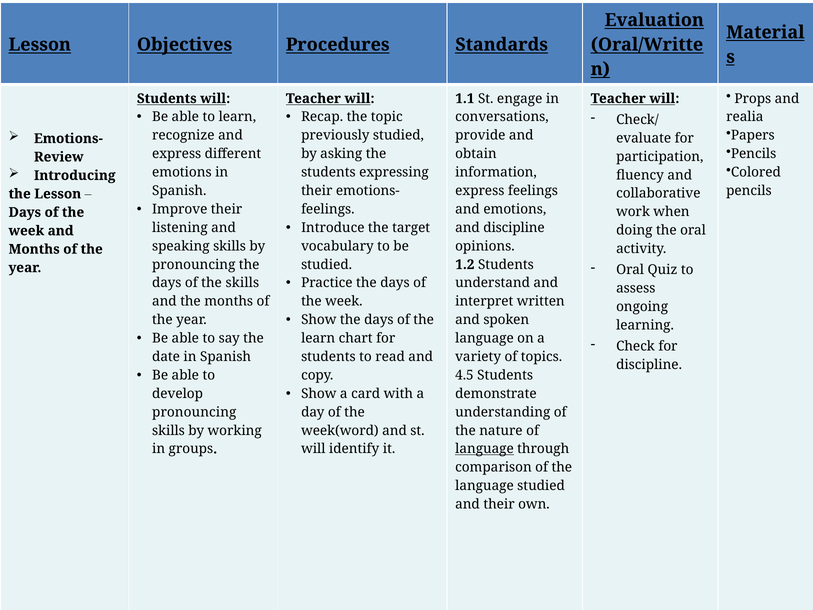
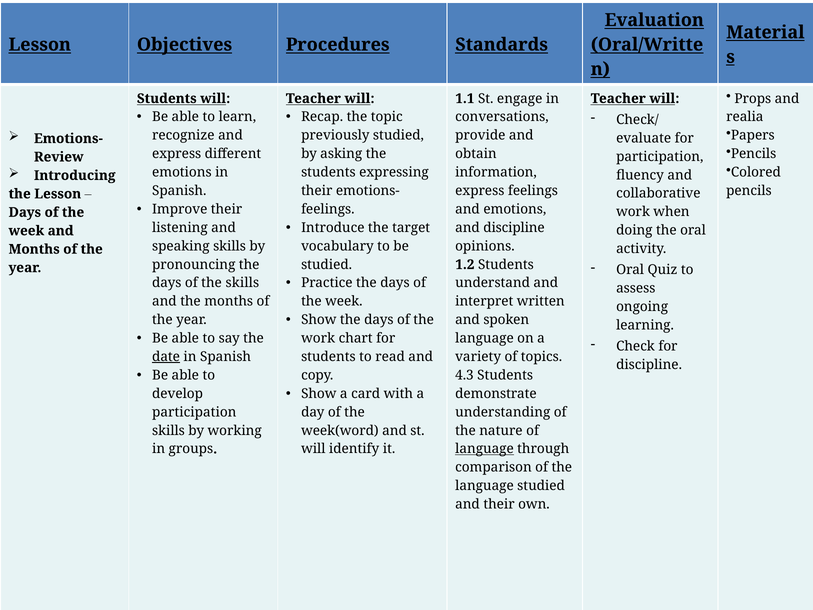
learn at (318, 338): learn -> work
date underline: none -> present
4.5: 4.5 -> 4.3
pronouncing at (194, 412): pronouncing -> participation
